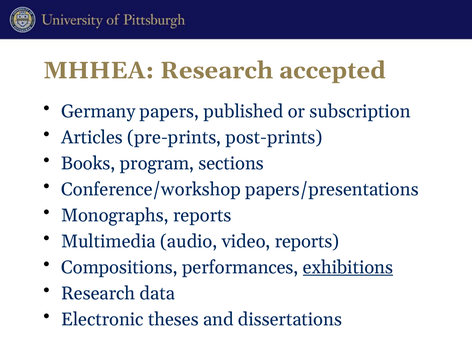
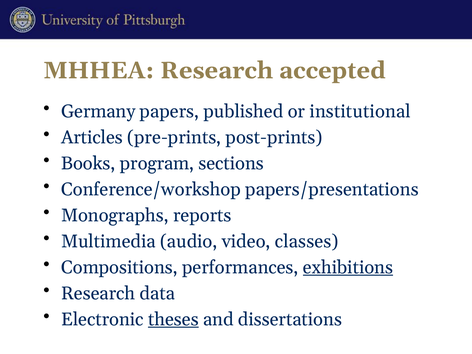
subscription: subscription -> institutional
video reports: reports -> classes
theses underline: none -> present
